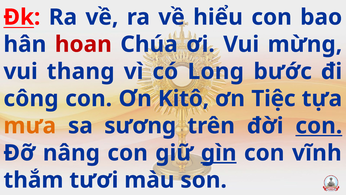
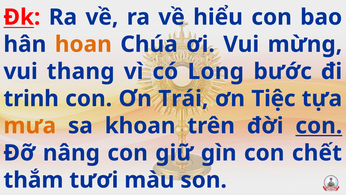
hoan colour: red -> orange
công: công -> trinh
Kitô: Kitô -> Trái
sương: sương -> khoan
gìn underline: present -> none
vĩnh: vĩnh -> chết
